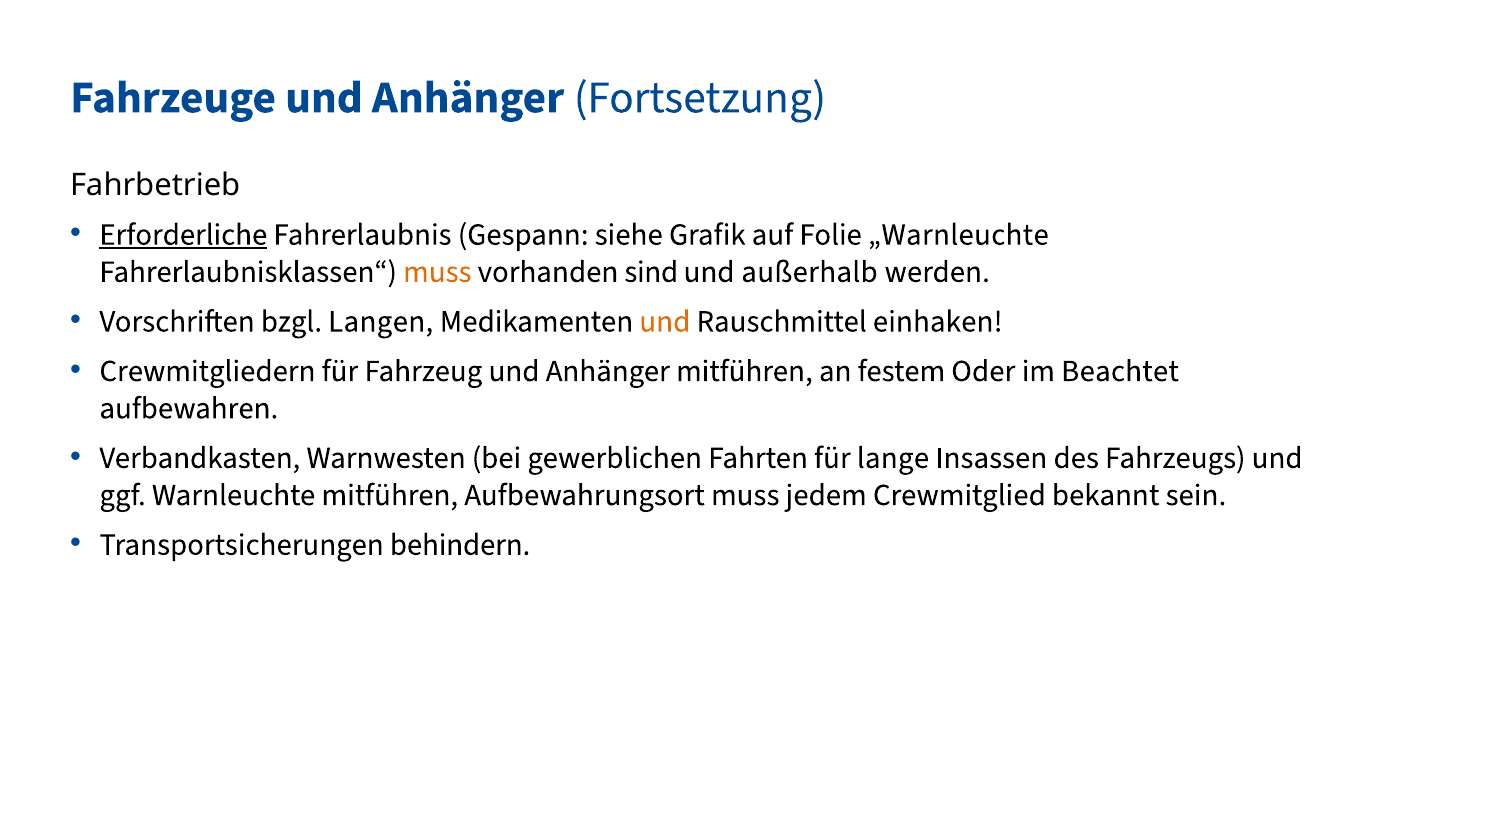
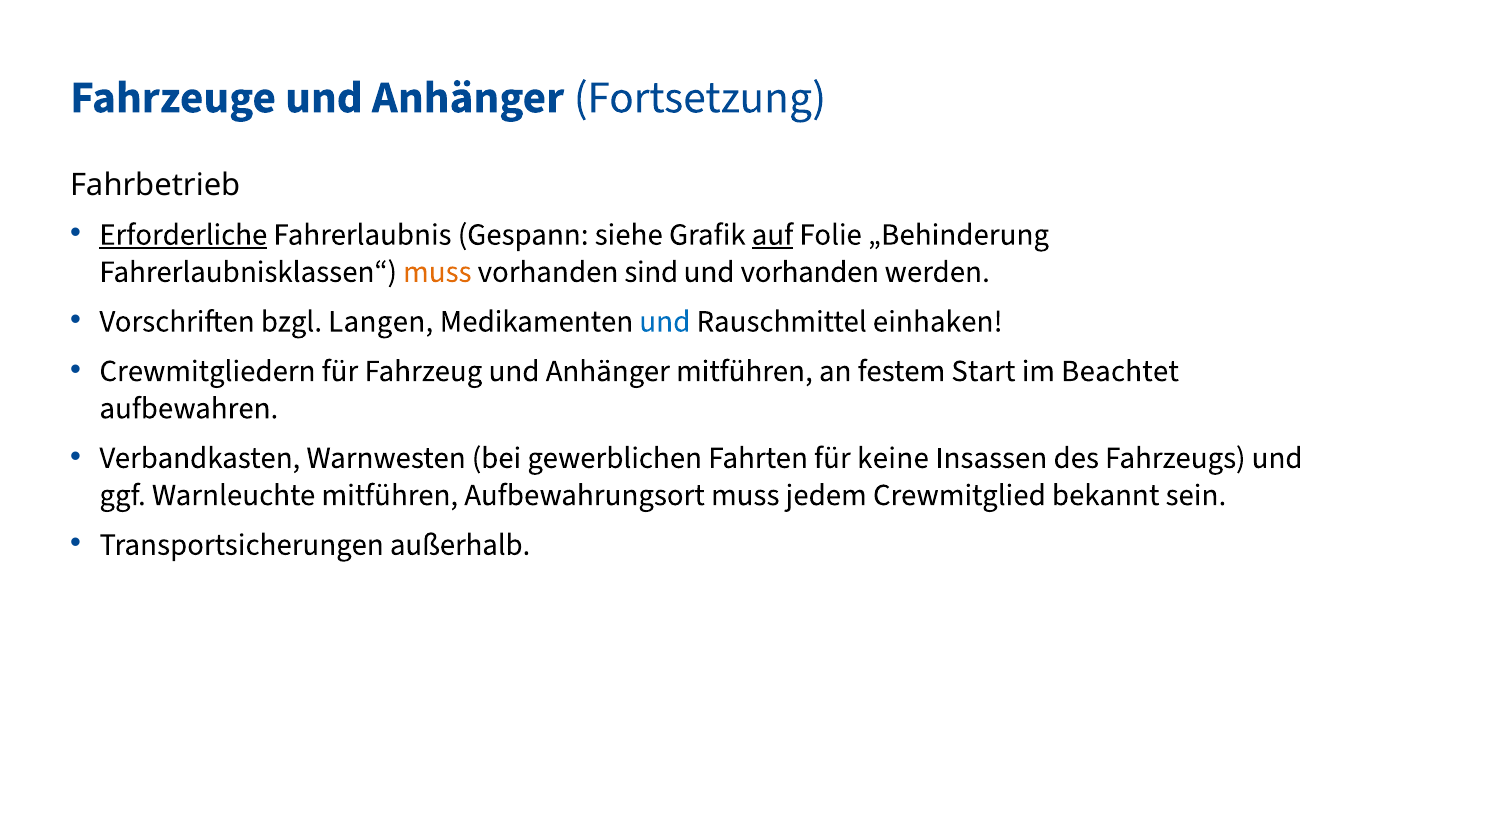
auf underline: none -> present
„Warnleuchte: „Warnleuchte -> „Behinderung
und außerhalb: außerhalb -> vorhanden
und at (665, 321) colour: orange -> blue
Oder: Oder -> Start
lange: lange -> keine
behindern: behindern -> außerhalb
